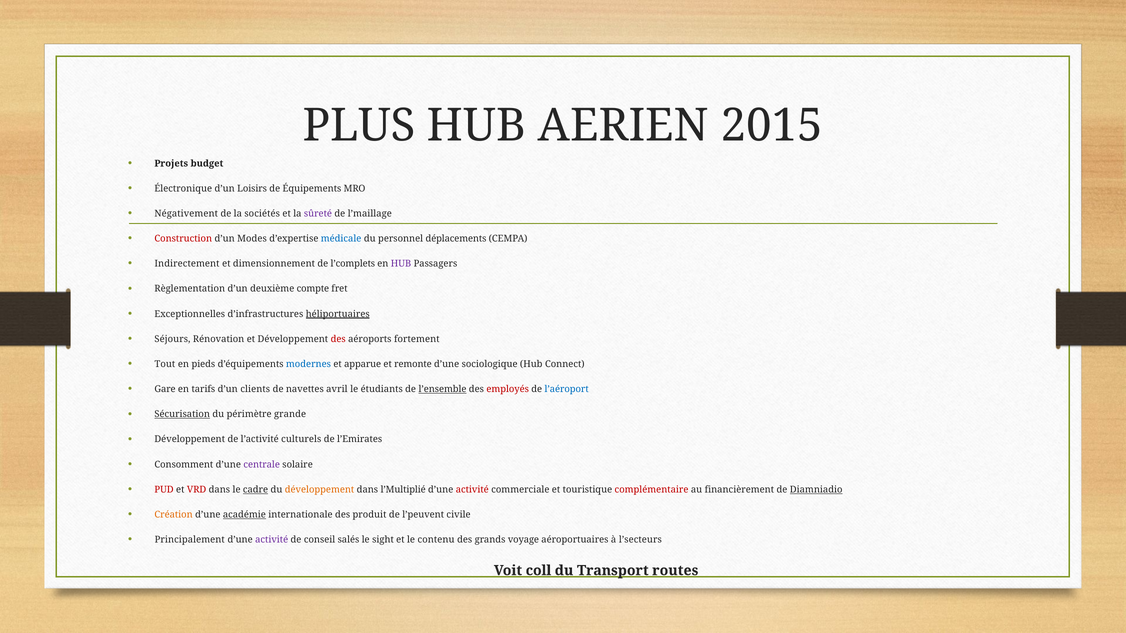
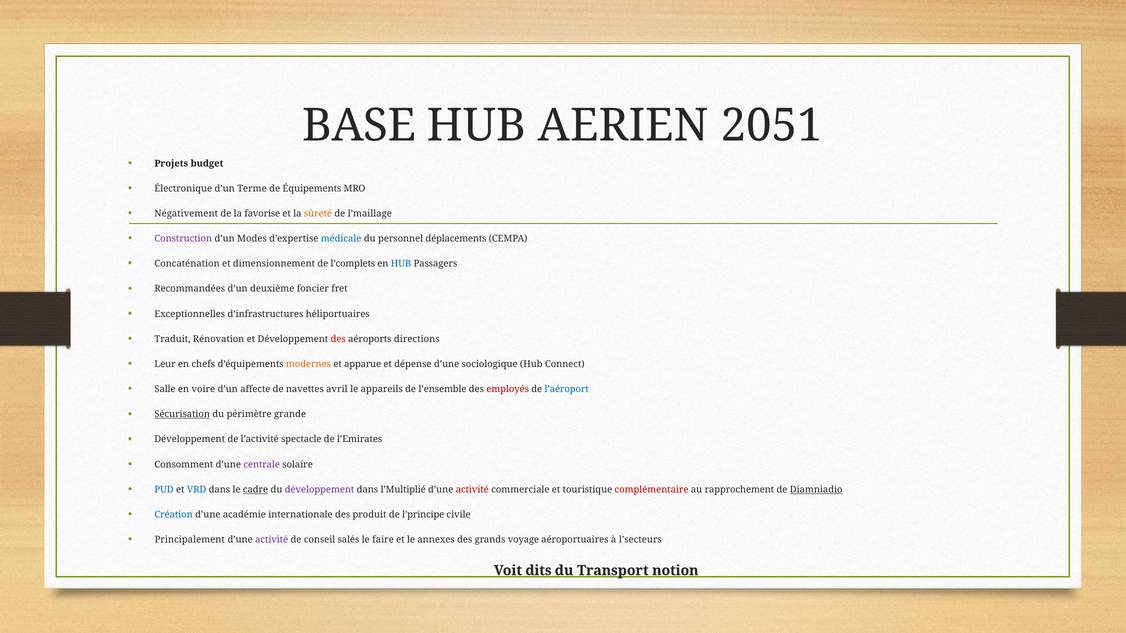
PLUS: PLUS -> BASE
2015: 2015 -> 2051
Loisirs: Loisirs -> Terme
sociétés: sociétés -> favorise
sûreté colour: purple -> orange
Construction colour: red -> purple
Indirectement: Indirectement -> Concaténation
HUB at (401, 264) colour: purple -> blue
Règlementation: Règlementation -> Recommandées
compte: compte -> foncier
héliportuaires underline: present -> none
Séjours: Séjours -> Traduit
fortement: fortement -> directions
Tout: Tout -> Leur
pieds: pieds -> chefs
modernes colour: blue -> orange
remonte: remonte -> dépense
Gare: Gare -> Salle
tarifs: tarifs -> voire
clients: clients -> affecte
étudiants: étudiants -> appareils
l’ensemble underline: present -> none
culturels: culturels -> spectacle
PUD colour: red -> blue
VRD colour: red -> blue
développement at (320, 490) colour: orange -> purple
financièrement: financièrement -> rapprochement
Création colour: orange -> blue
académie underline: present -> none
l’peuvent: l’peuvent -> l’principe
sight: sight -> faire
contenu: contenu -> annexes
coll: coll -> dits
routes: routes -> notion
